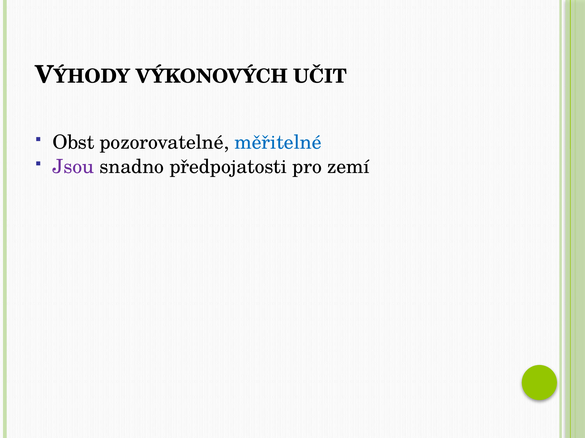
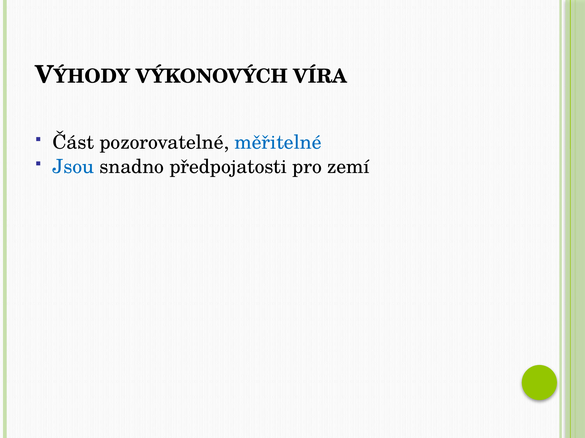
UČIT: UČIT -> VÍRA
Obst: Obst -> Část
Jsou colour: purple -> blue
